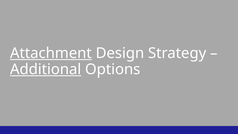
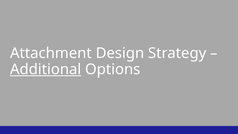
Attachment underline: present -> none
